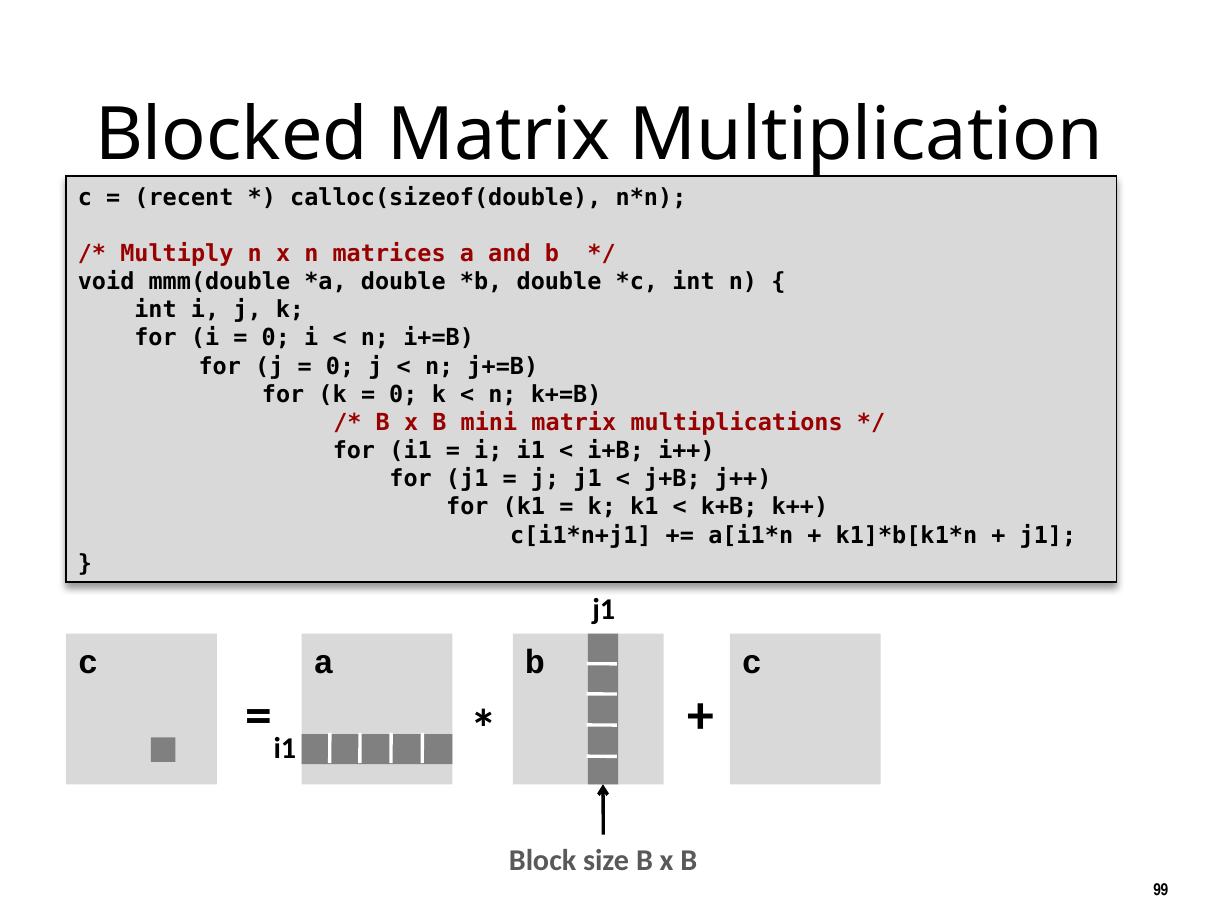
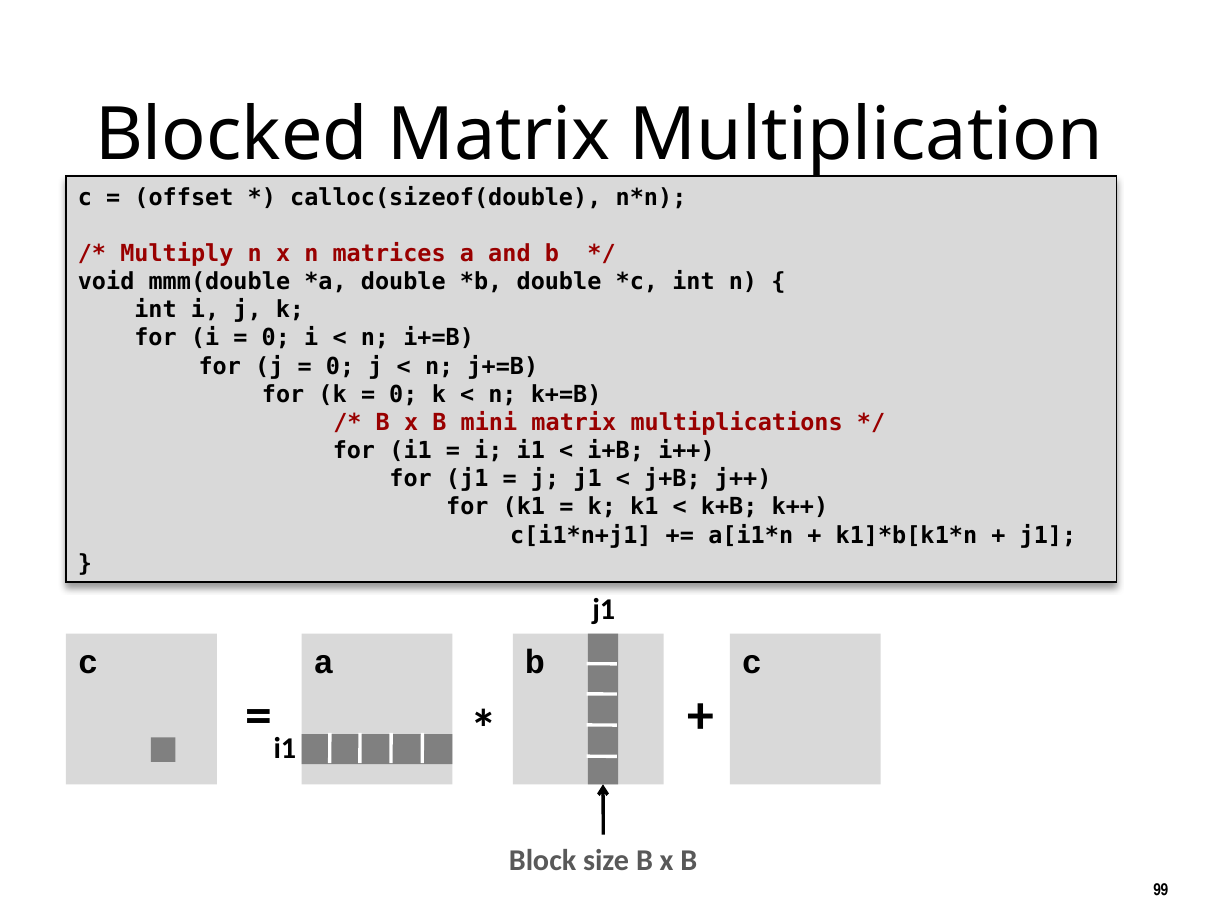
recent: recent -> offset
